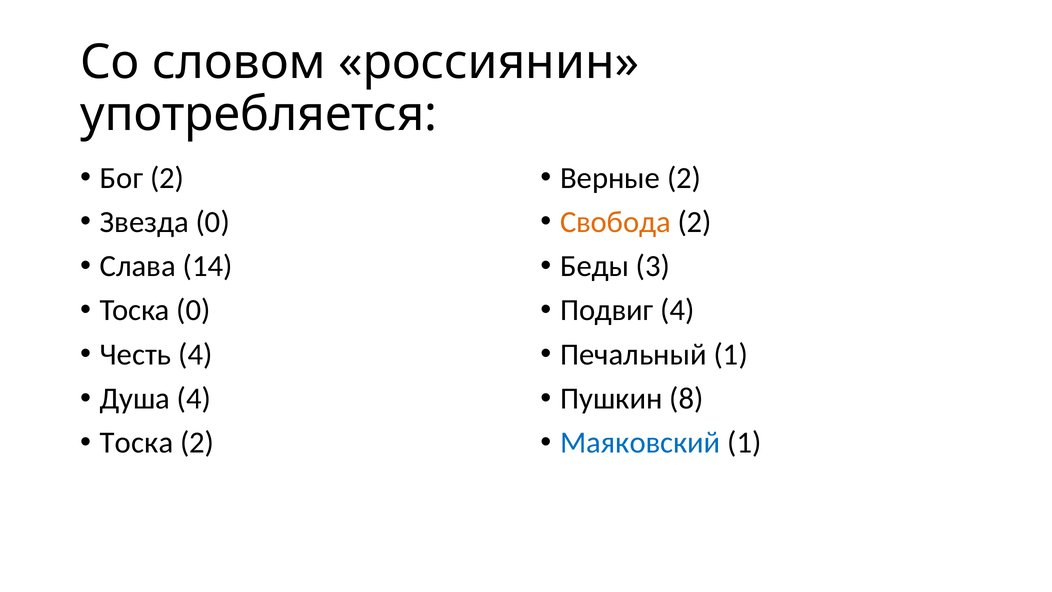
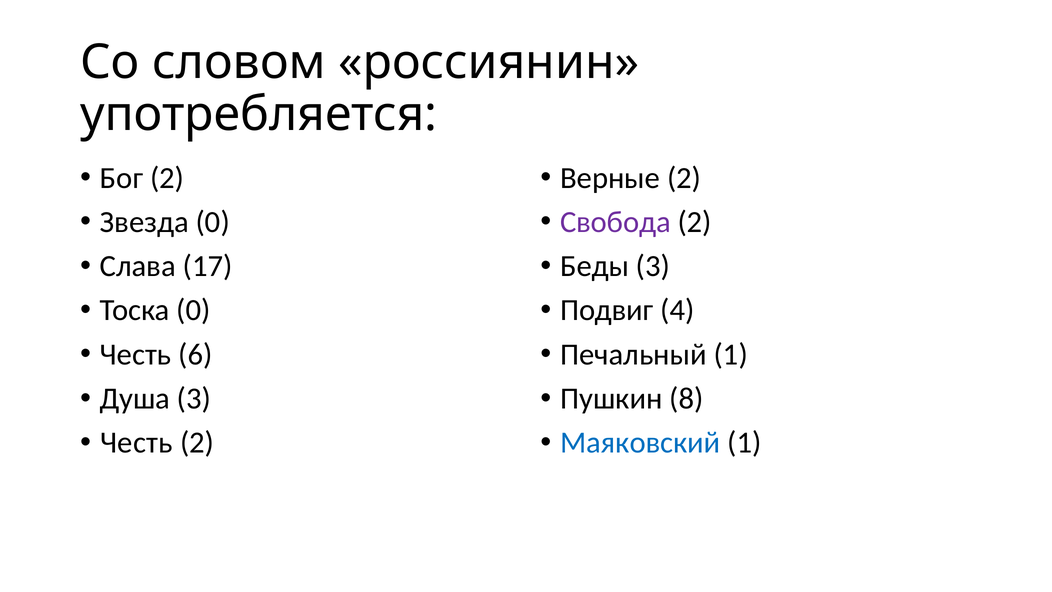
Свобода colour: orange -> purple
14: 14 -> 17
Честь 4: 4 -> 6
Душа 4: 4 -> 3
Тоска at (137, 443): Тоска -> Честь
